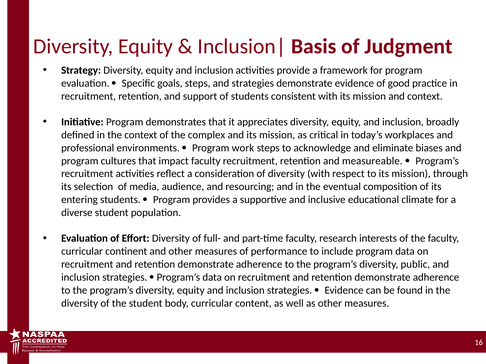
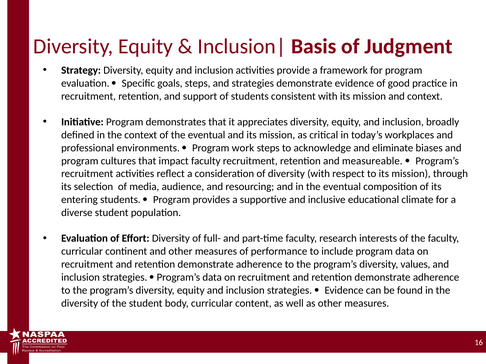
of the complex: complex -> eventual
public: public -> values
